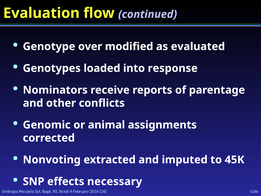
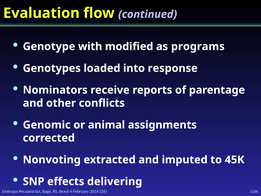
over: over -> with
evaluated: evaluated -> programs
necessary: necessary -> delivering
